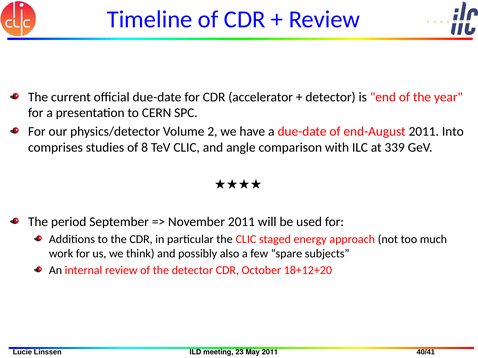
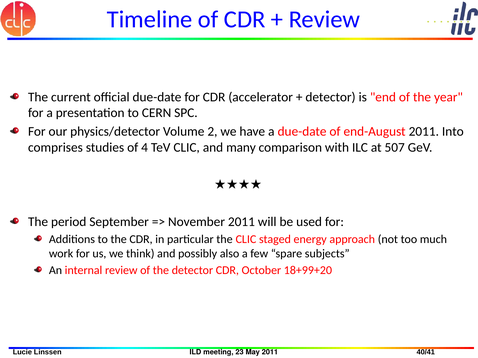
8: 8 -> 4
angle: angle -> many
339: 339 -> 507
18+12+20: 18+12+20 -> 18+99+20
